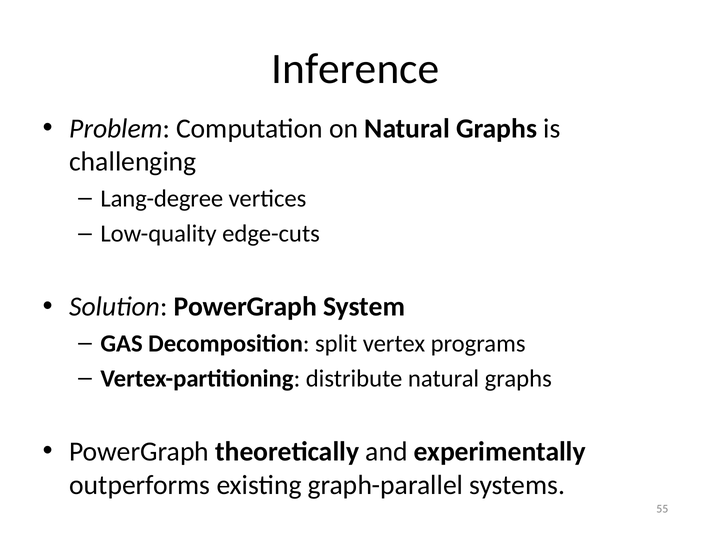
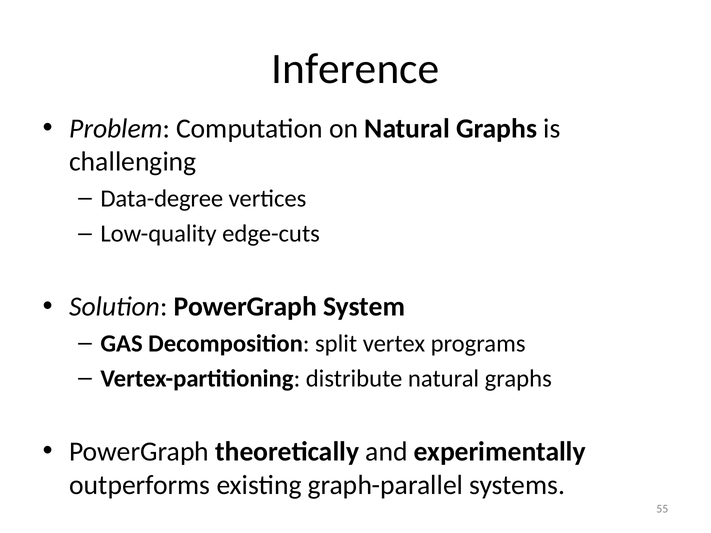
Lang-degree: Lang-degree -> Data-degree
